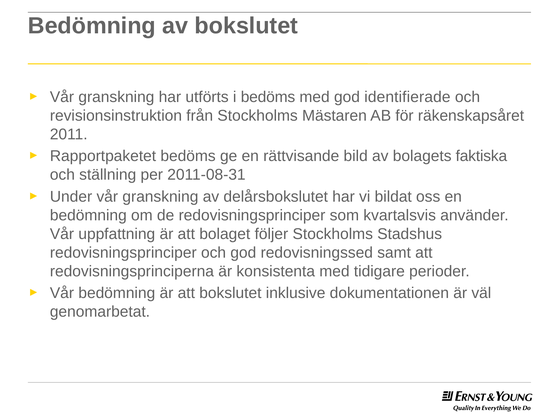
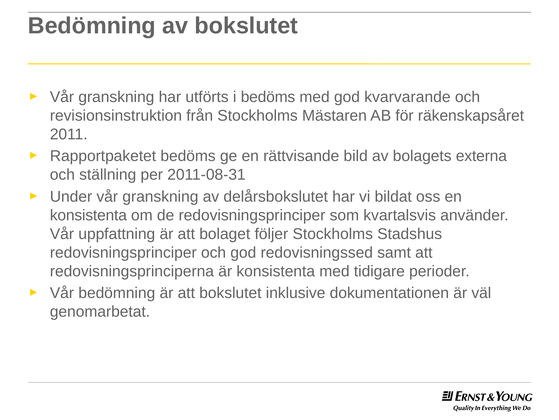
identifierade: identifierade -> kvarvarande
faktiska: faktiska -> externa
bedömning at (88, 215): bedömning -> konsistenta
